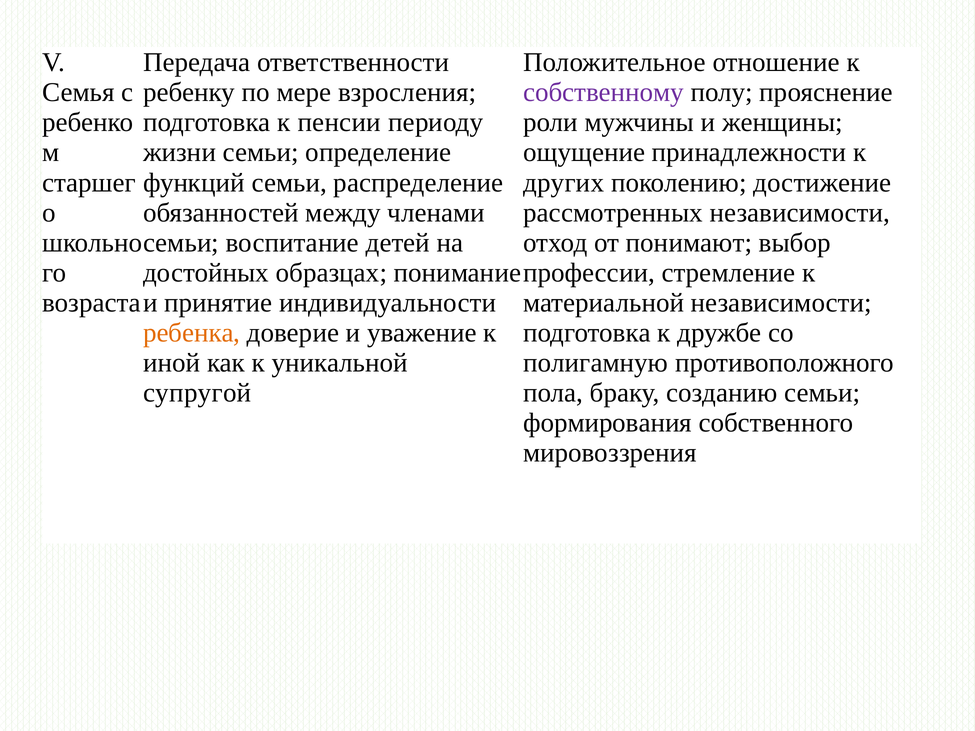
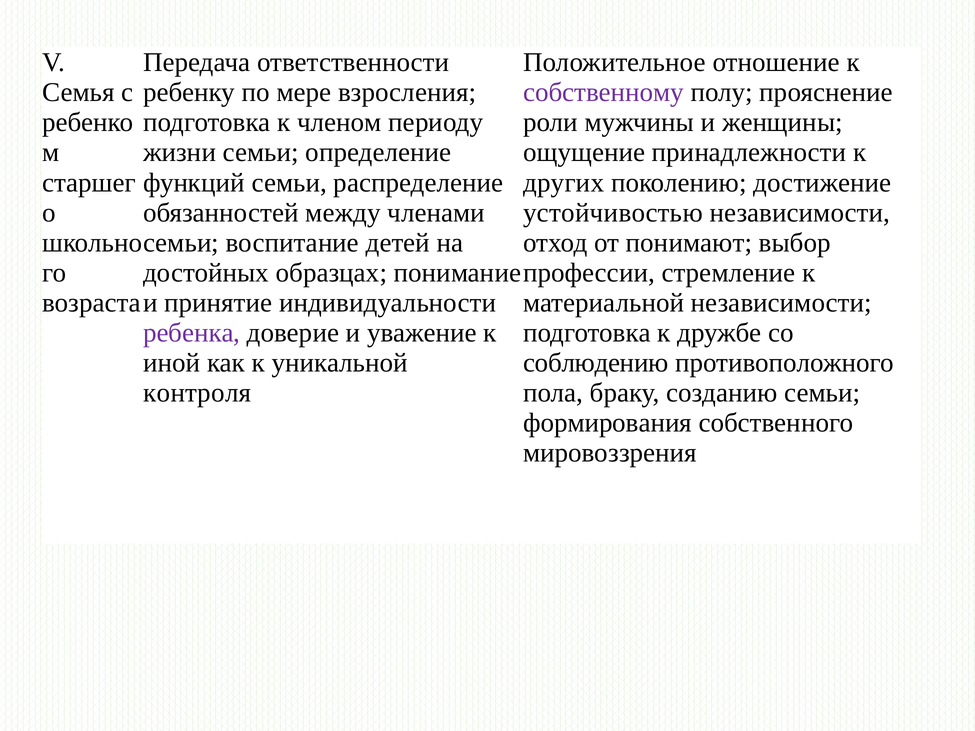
пенсии: пенсии -> членом
рассмотренных: рассмотренных -> устойчивостью
ребенка colour: orange -> purple
полигамную: полигамную -> соблюдению
супругой: супругой -> контроля
